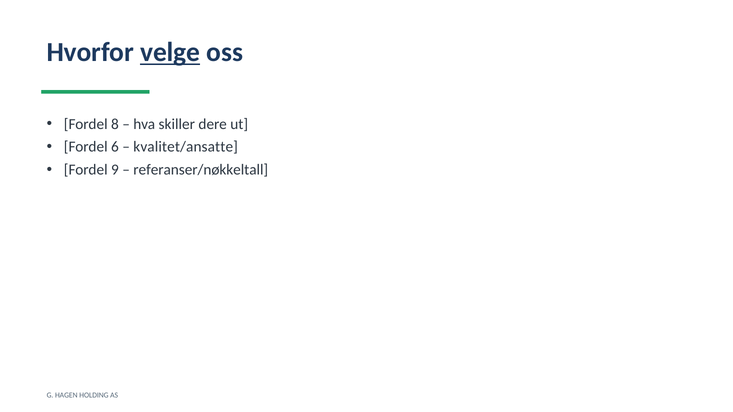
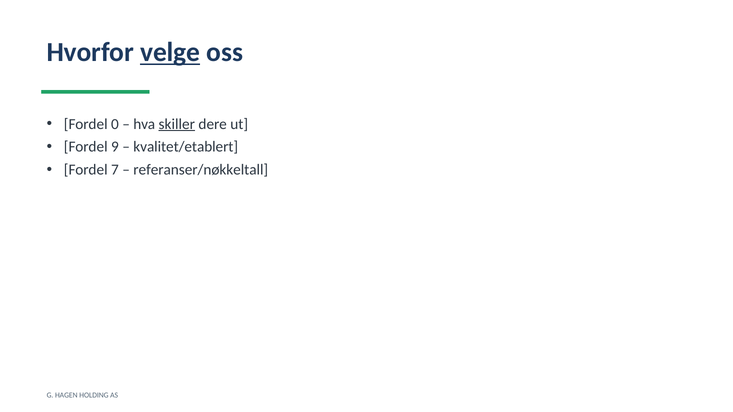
8: 8 -> 0
skiller underline: none -> present
6: 6 -> 9
kvalitet/ansatte: kvalitet/ansatte -> kvalitet/etablert
9: 9 -> 7
